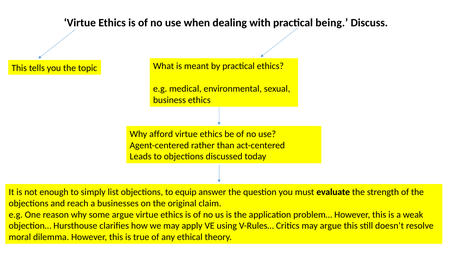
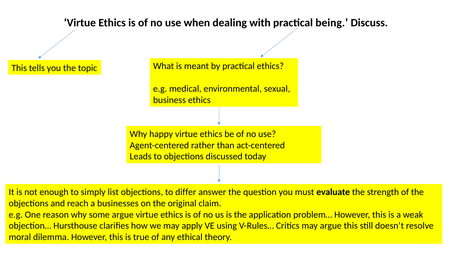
afford: afford -> happy
equip: equip -> differ
